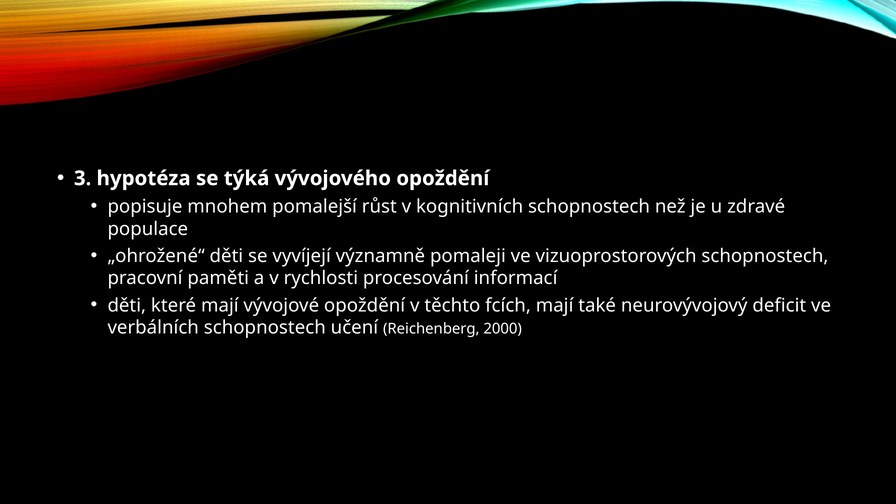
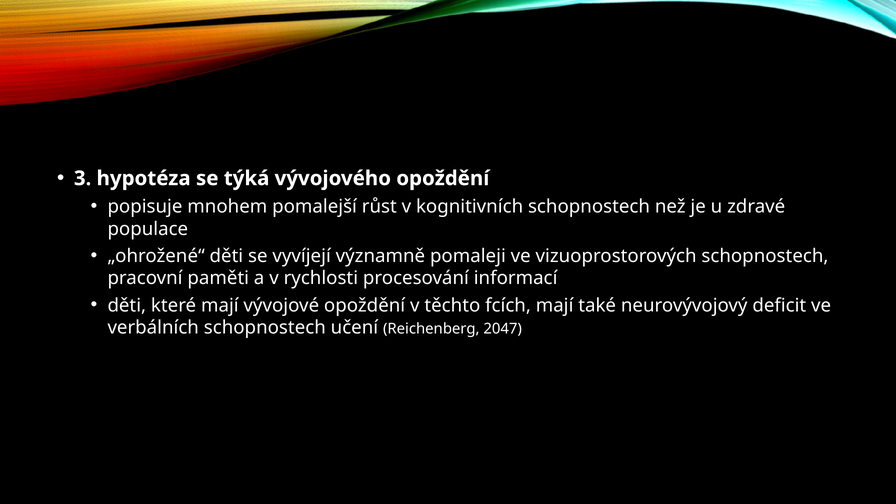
2000: 2000 -> 2047
